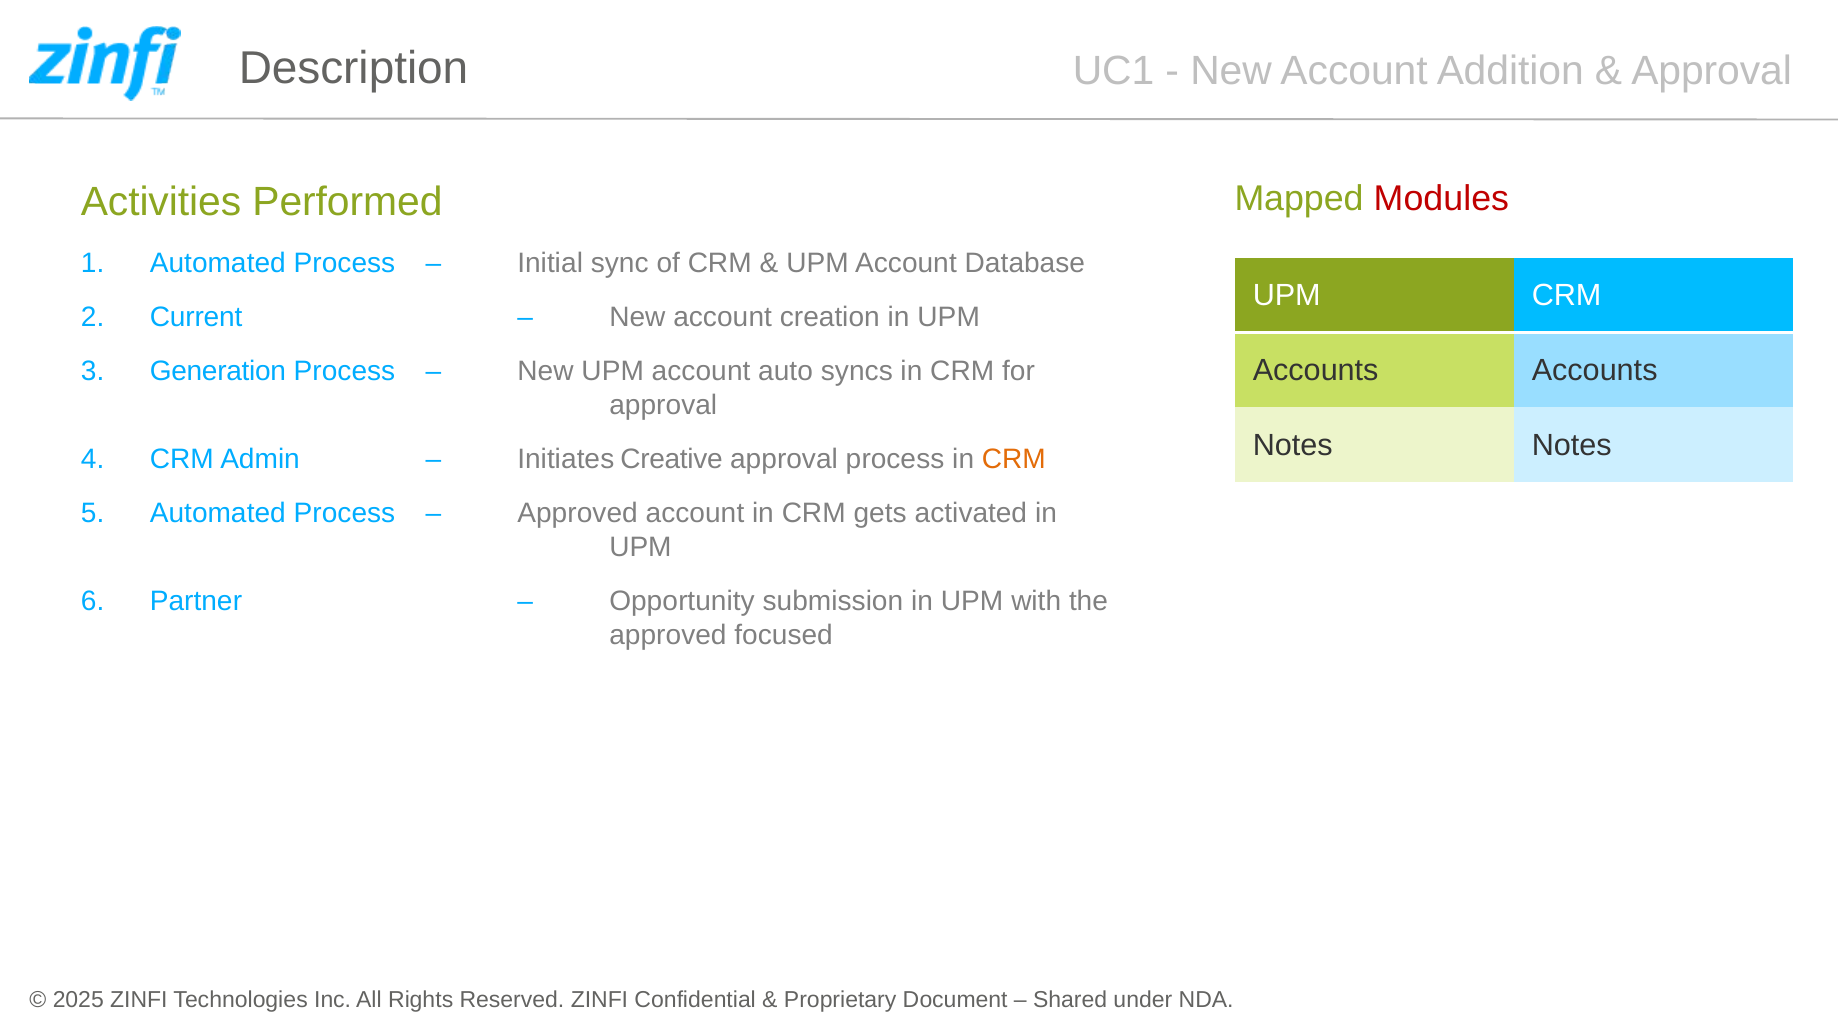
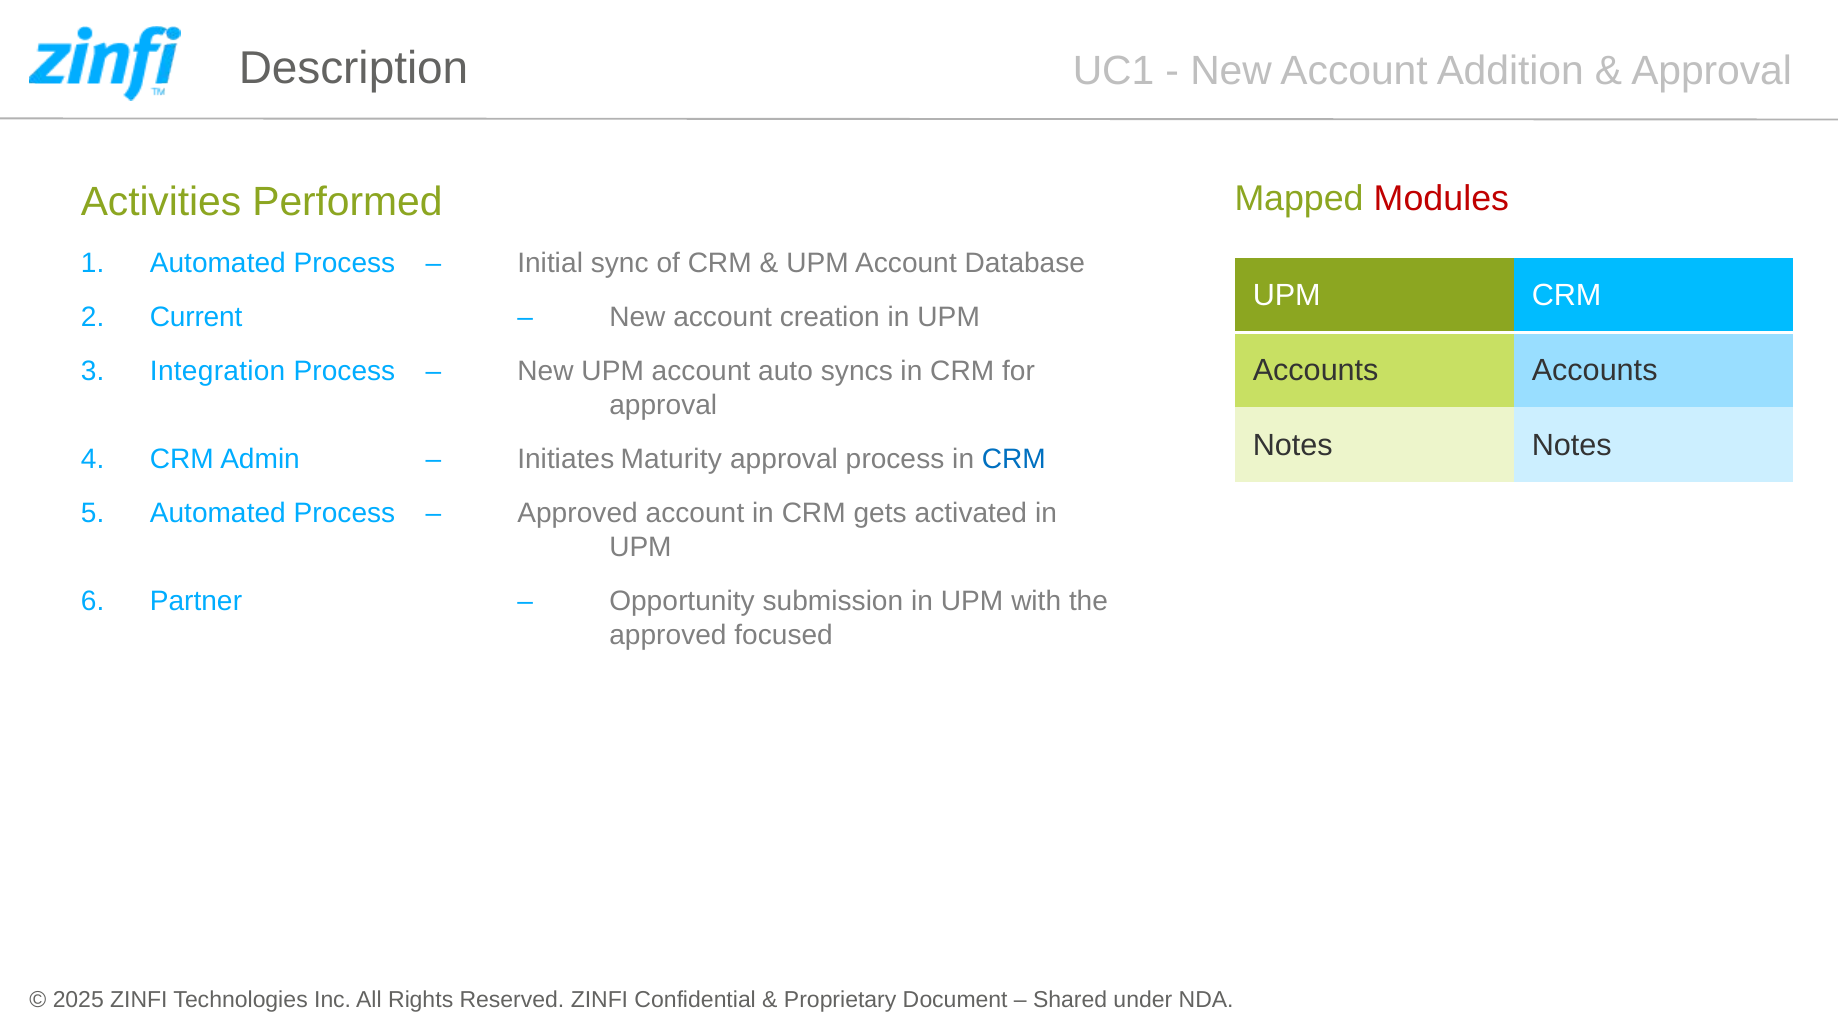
Generation: Generation -> Integration
Creative: Creative -> Maturity
CRM at (1014, 459) colour: orange -> blue
